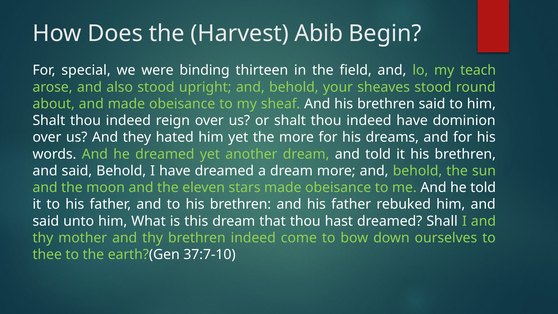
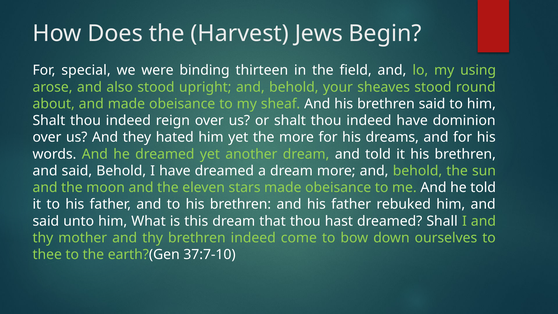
Abib: Abib -> Jews
teach: teach -> using
